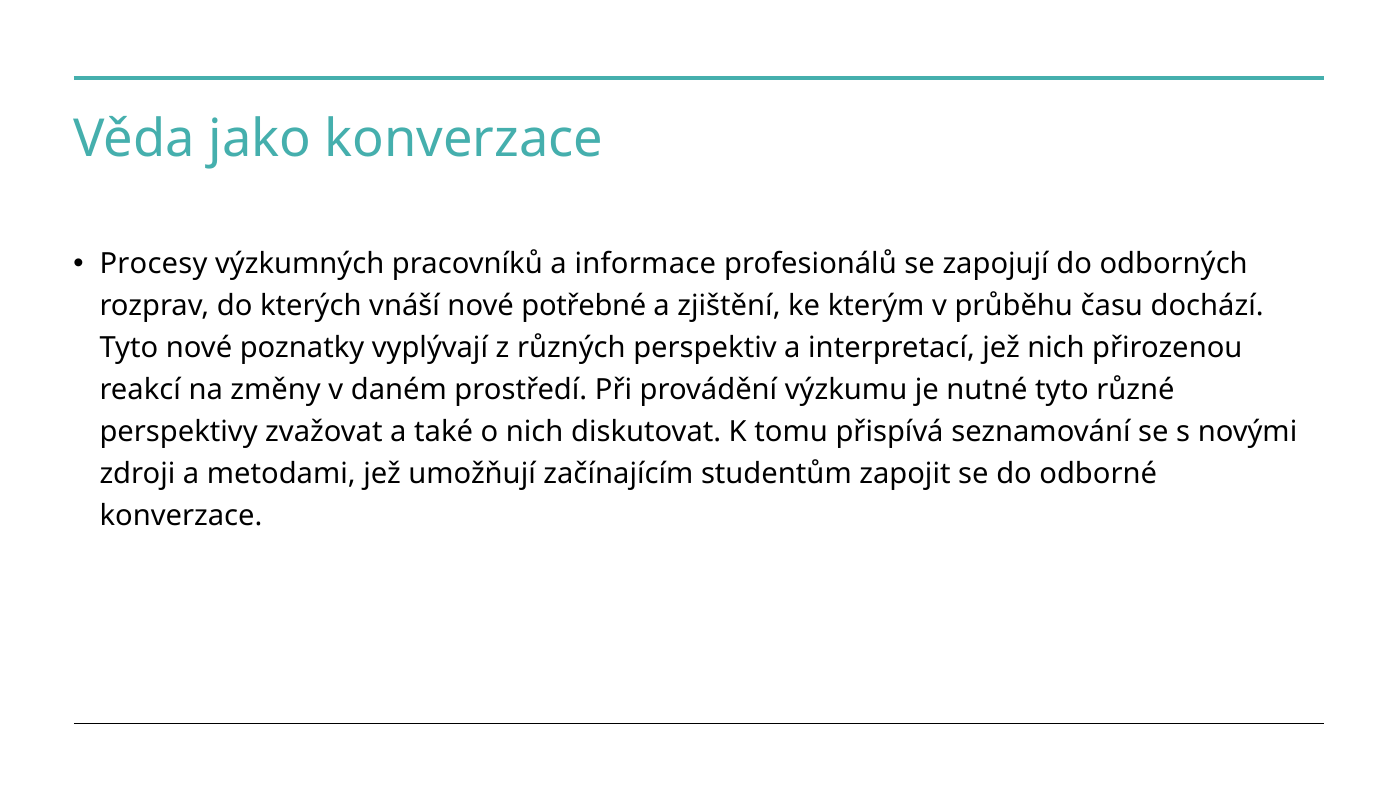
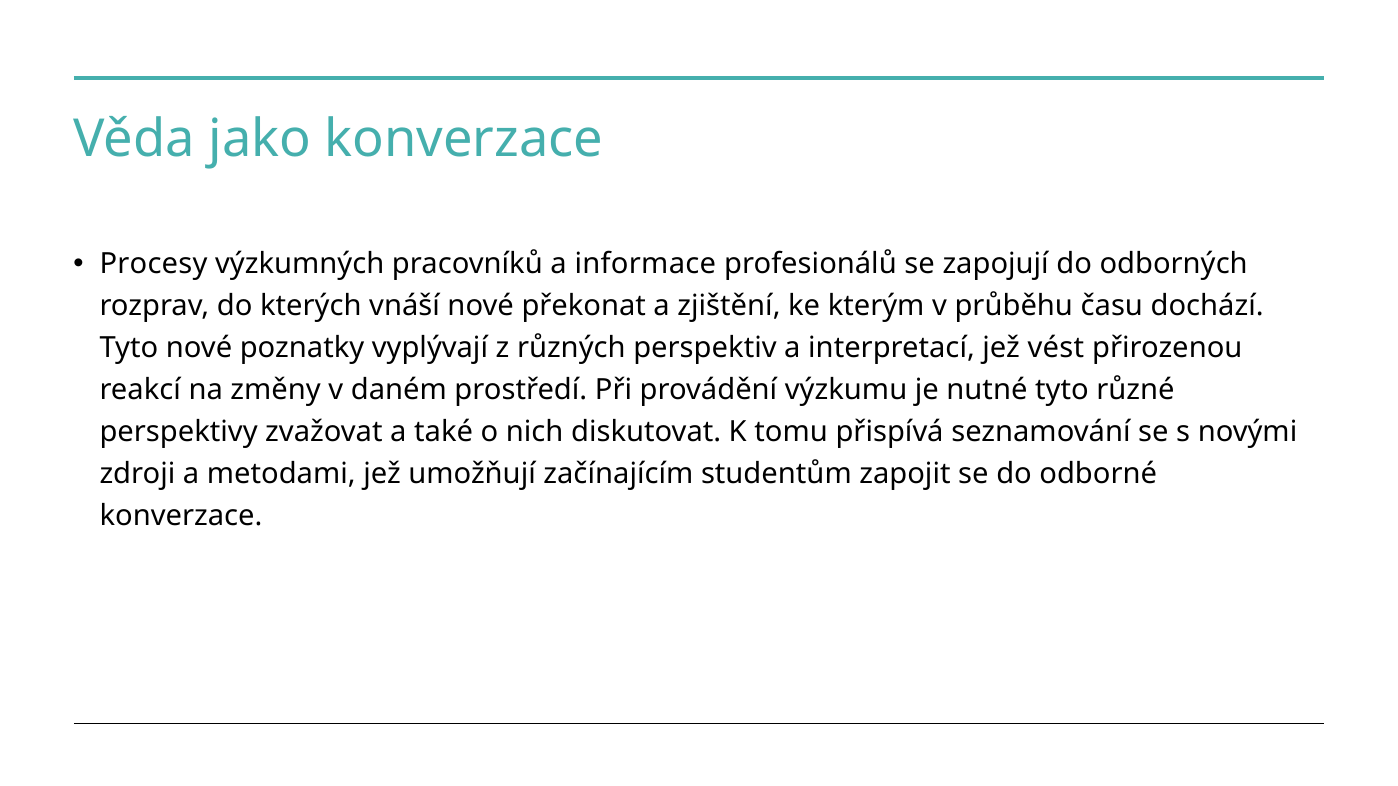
potřebné: potřebné -> překonat
jež nich: nich -> vést
